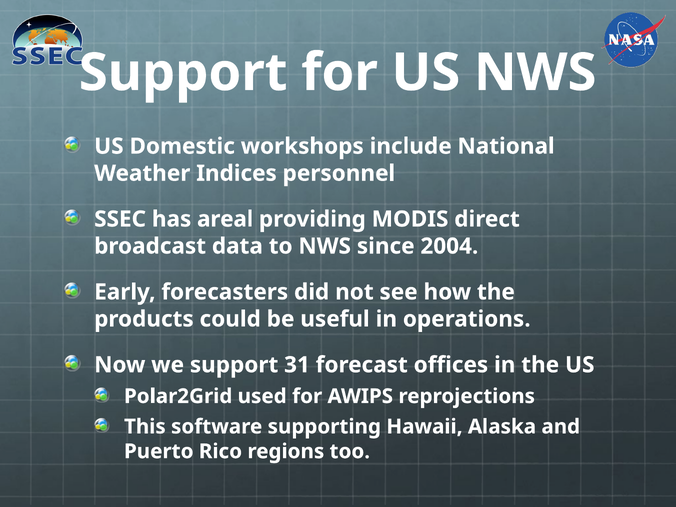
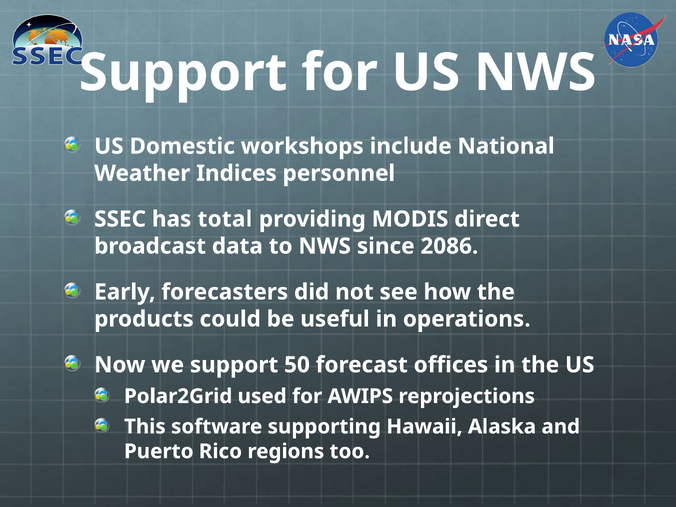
areal: areal -> total
2004: 2004 -> 2086
31: 31 -> 50
